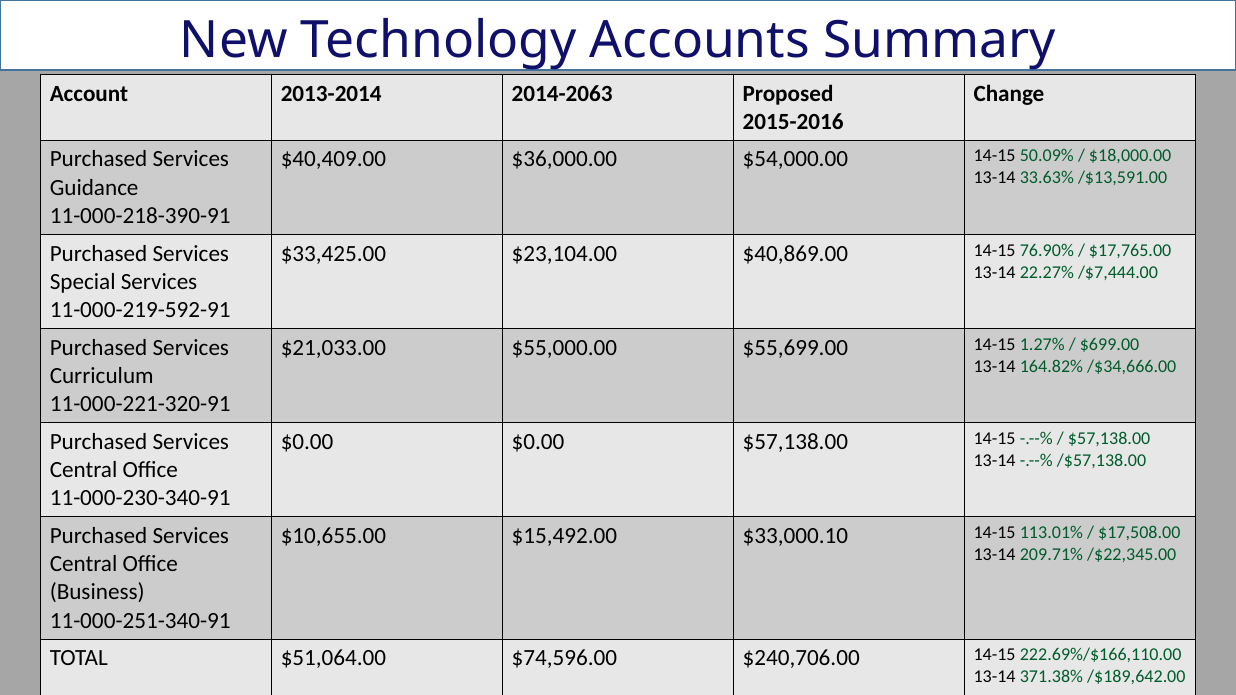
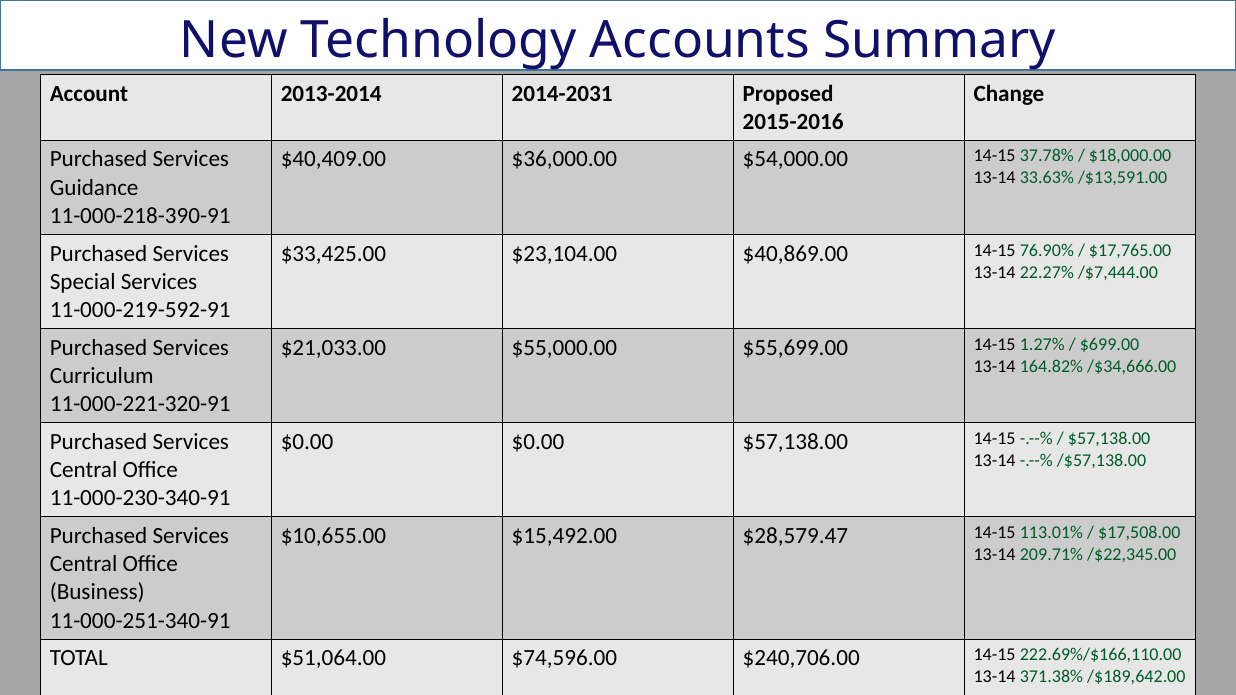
2014-2063: 2014-2063 -> 2014-2031
50.09%: 50.09% -> 37.78%
$33,000.10: $33,000.10 -> $28,579.47
